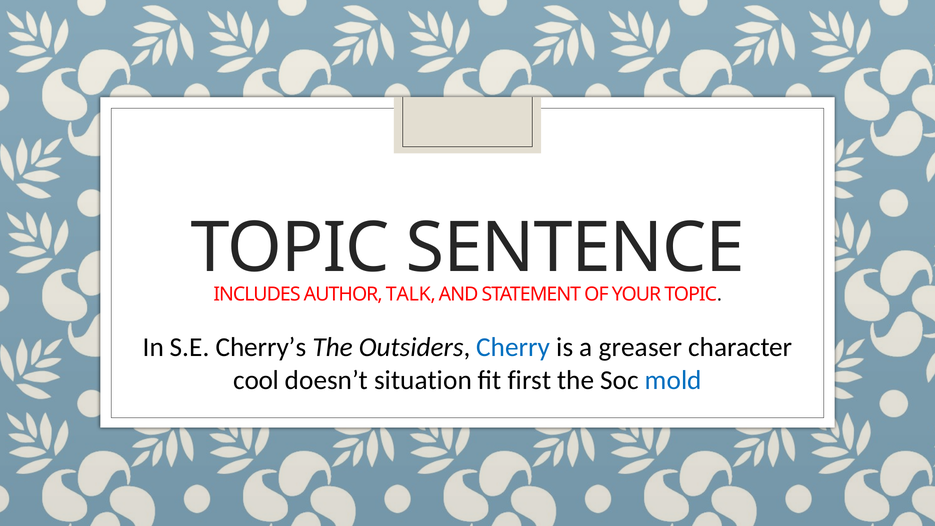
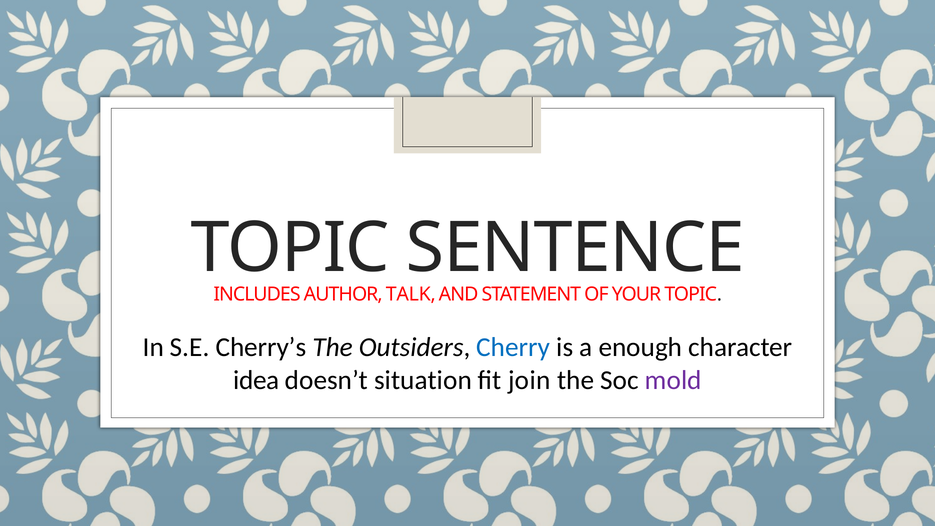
greaser: greaser -> enough
cool: cool -> idea
first: first -> join
mold colour: blue -> purple
